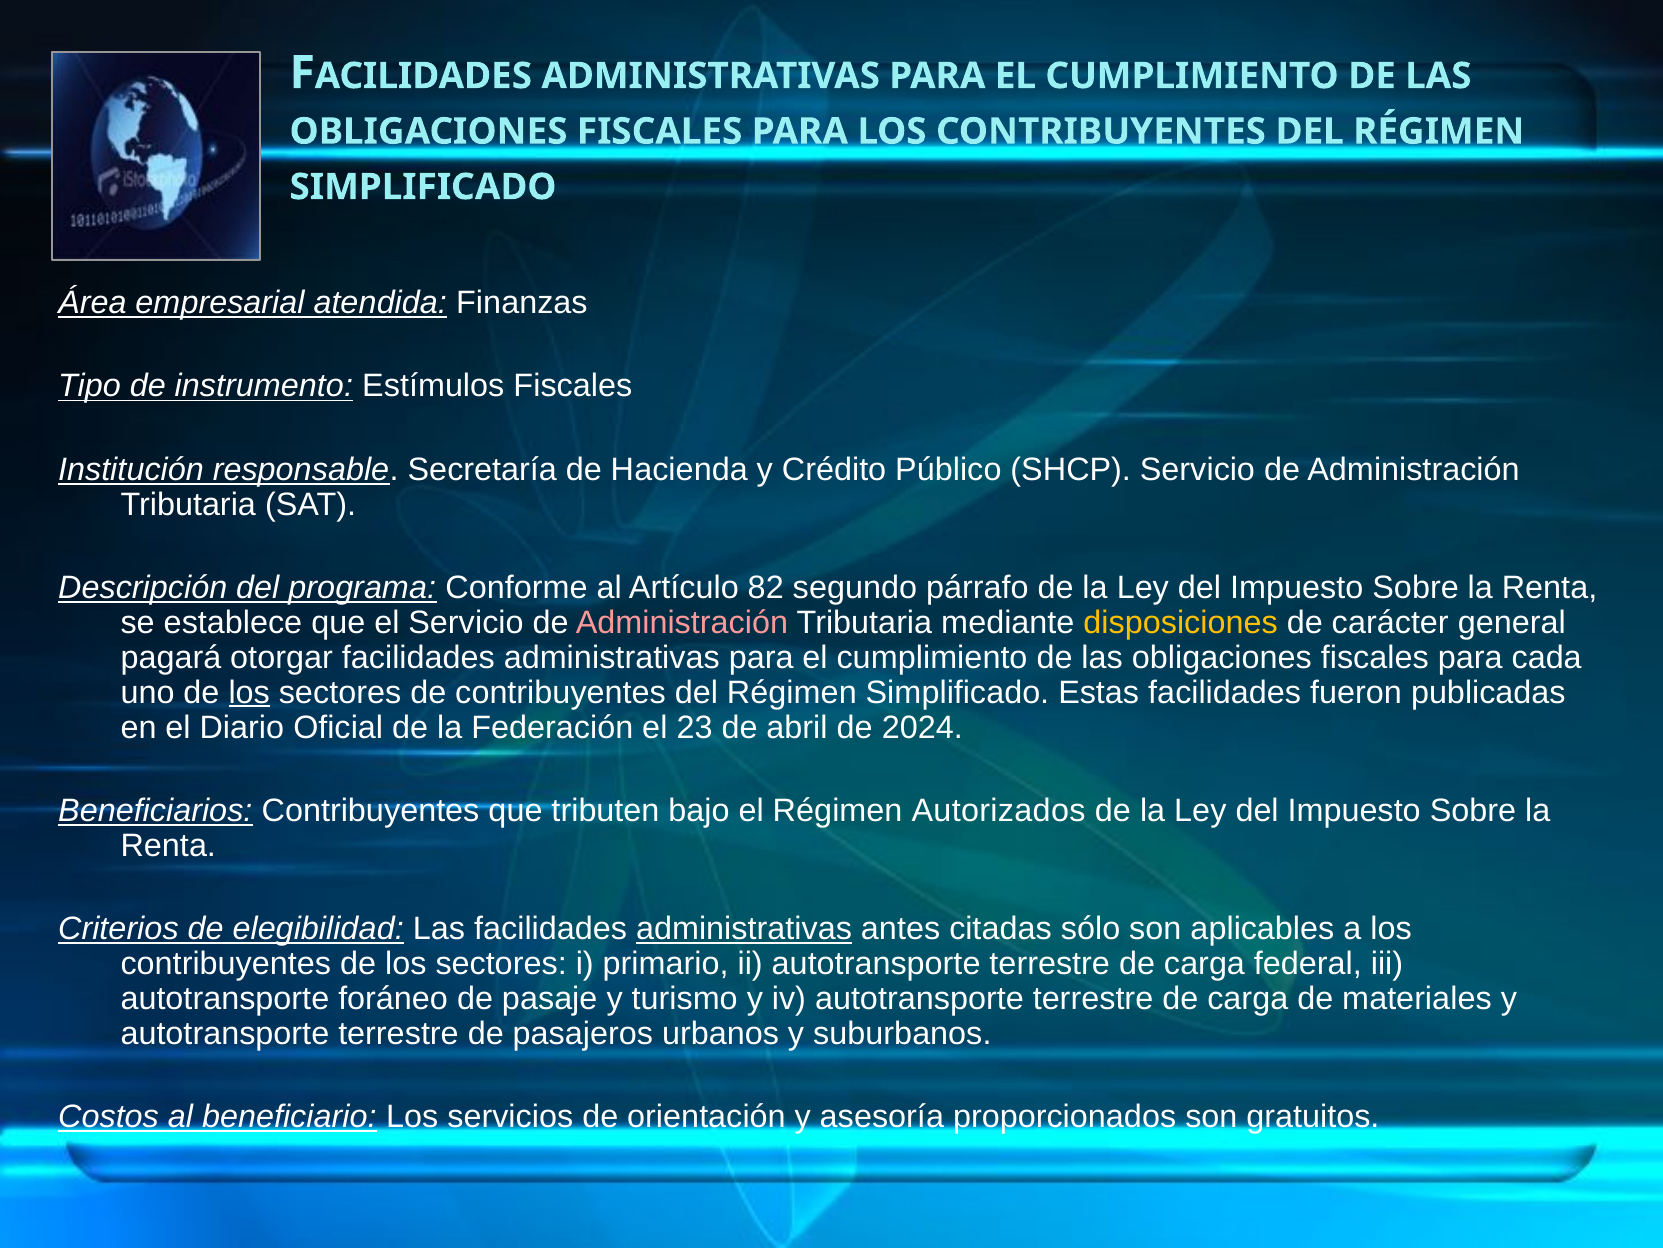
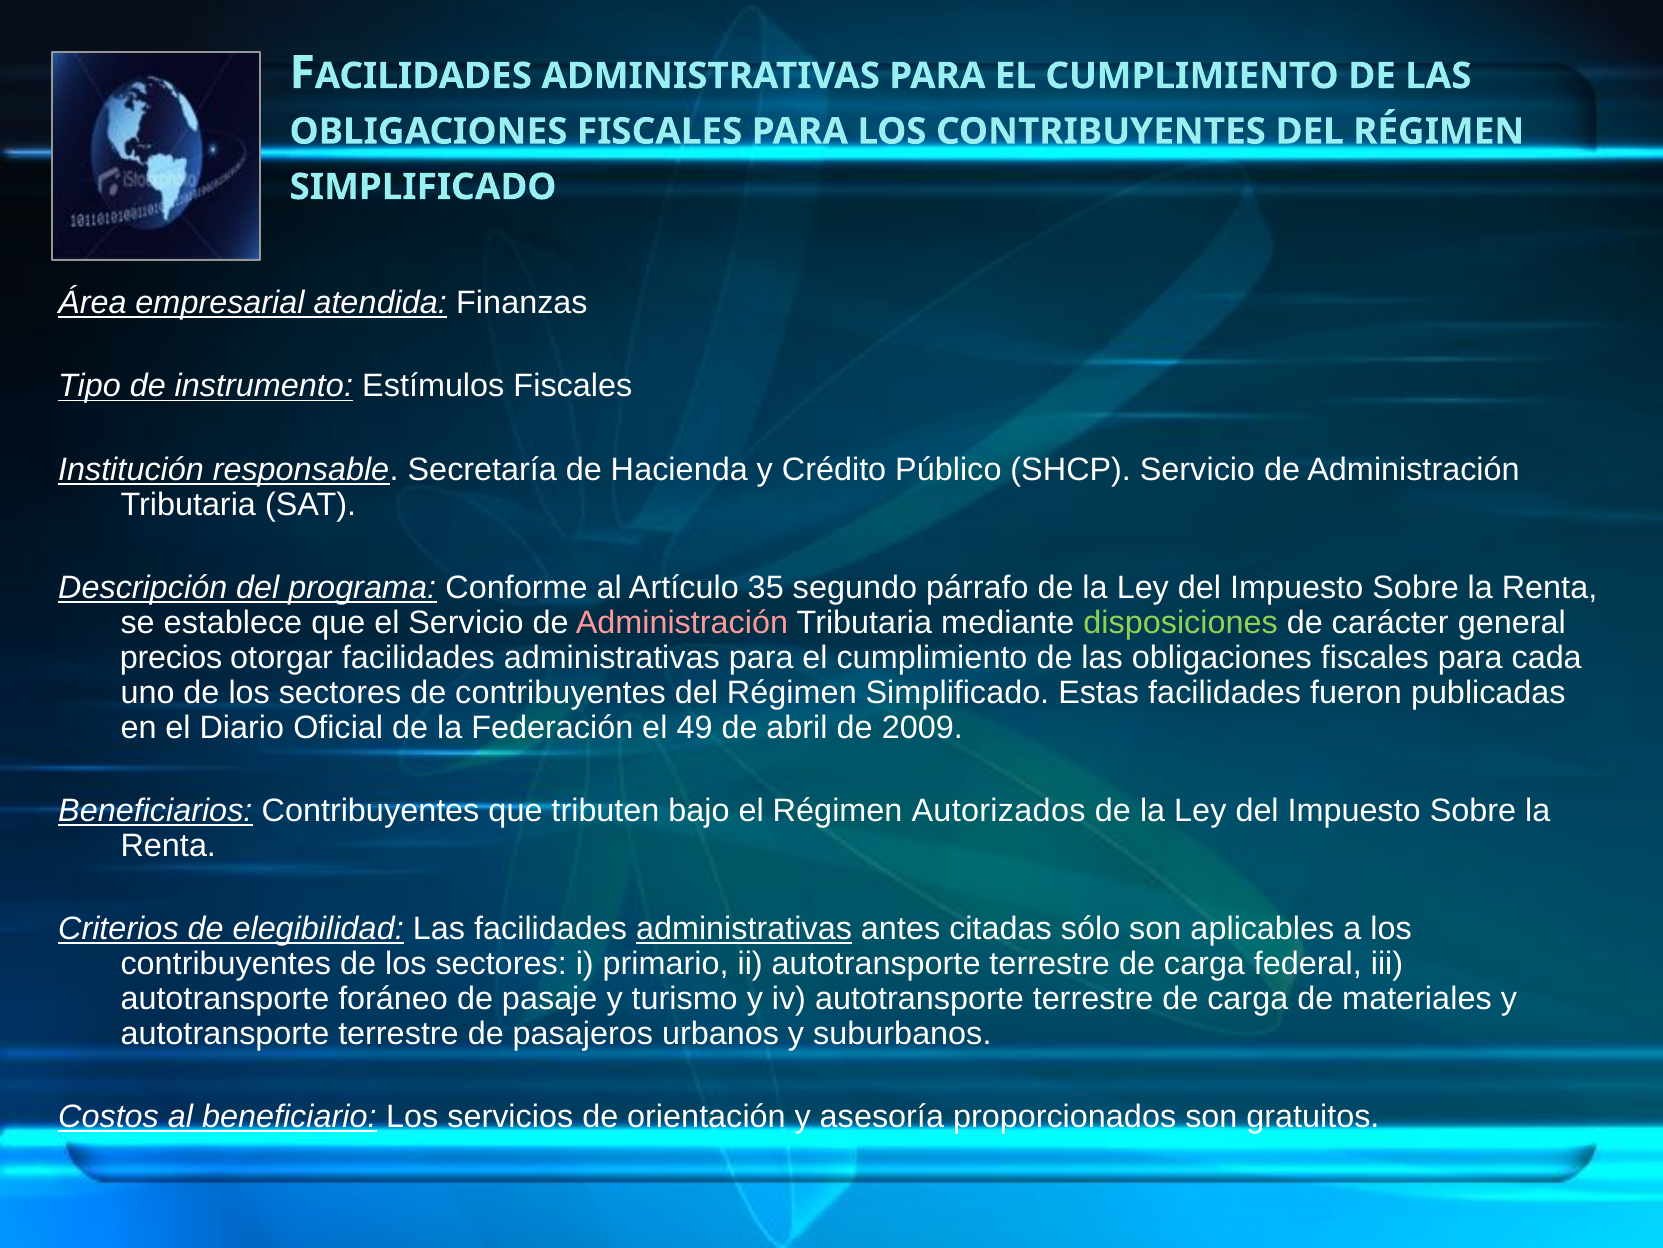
82: 82 -> 35
disposiciones colour: yellow -> light green
pagará: pagará -> precios
los at (249, 692) underline: present -> none
23: 23 -> 49
2024: 2024 -> 2009
